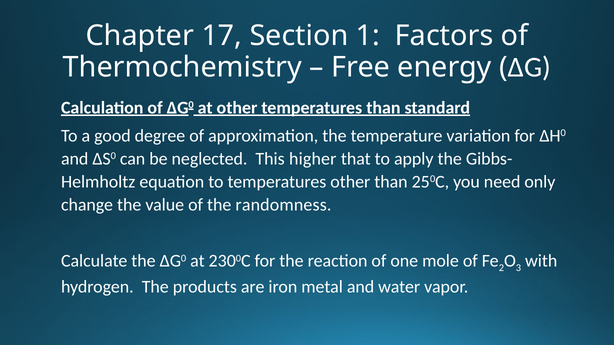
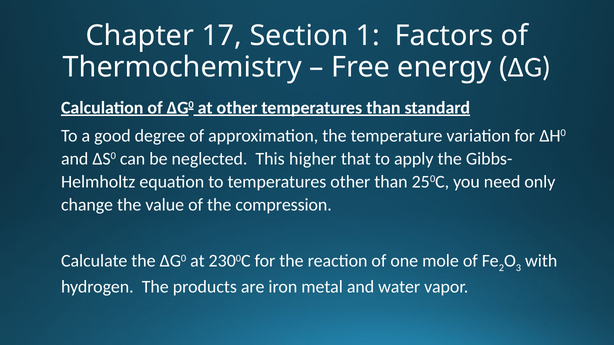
randomness: randomness -> compression
